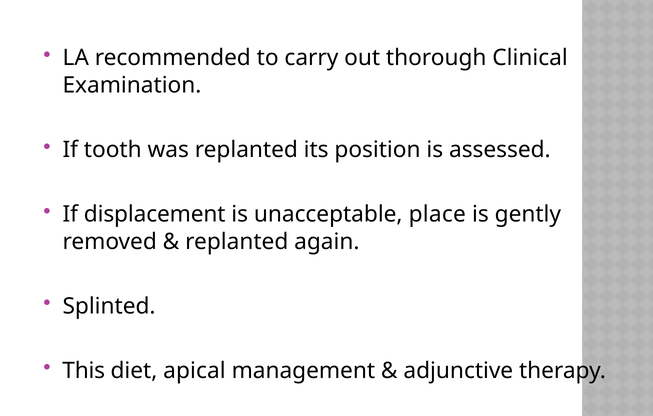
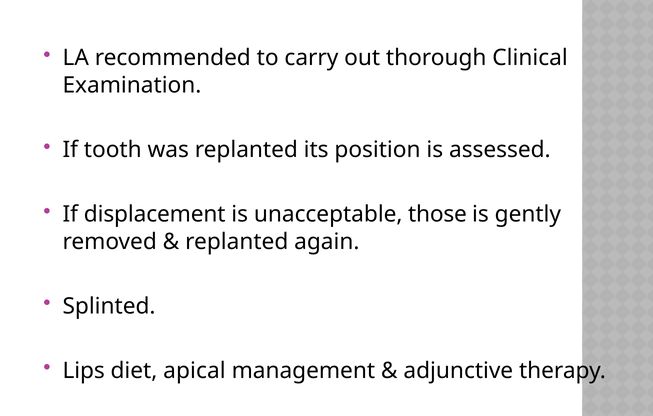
place: place -> those
This: This -> Lips
